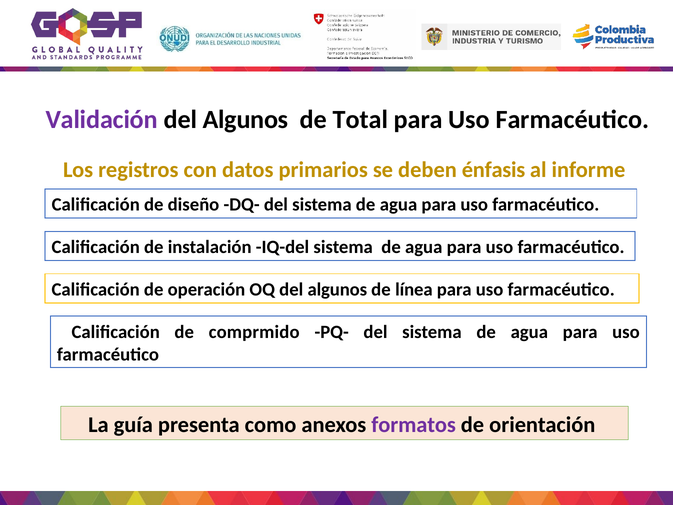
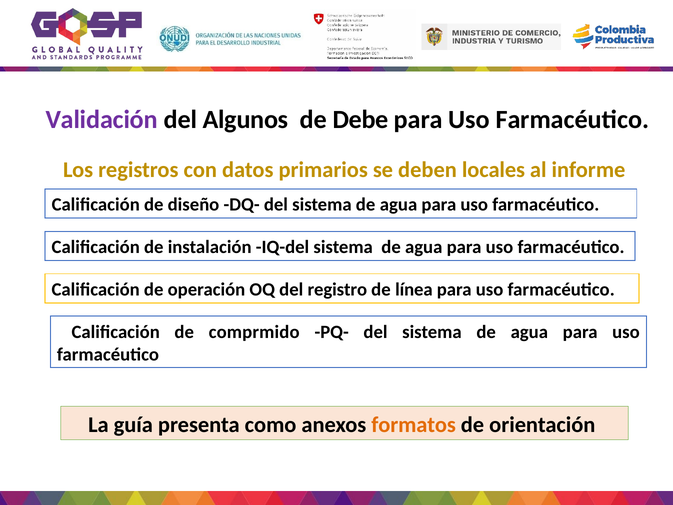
Total: Total -> Debe
énfasis: énfasis -> locales
OQ del algunos: algunos -> registro
formatos colour: purple -> orange
